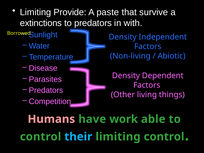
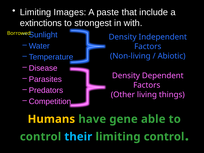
Provide: Provide -> Images
survive: survive -> include
to predators: predators -> strongest
Humans colour: pink -> yellow
work: work -> gene
